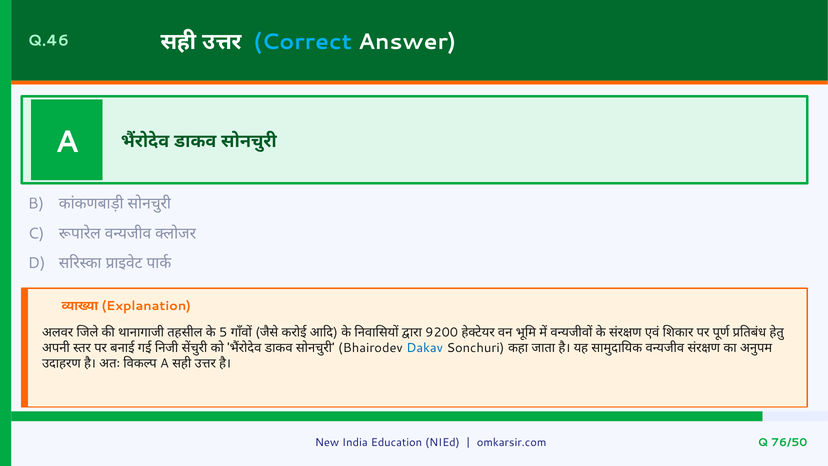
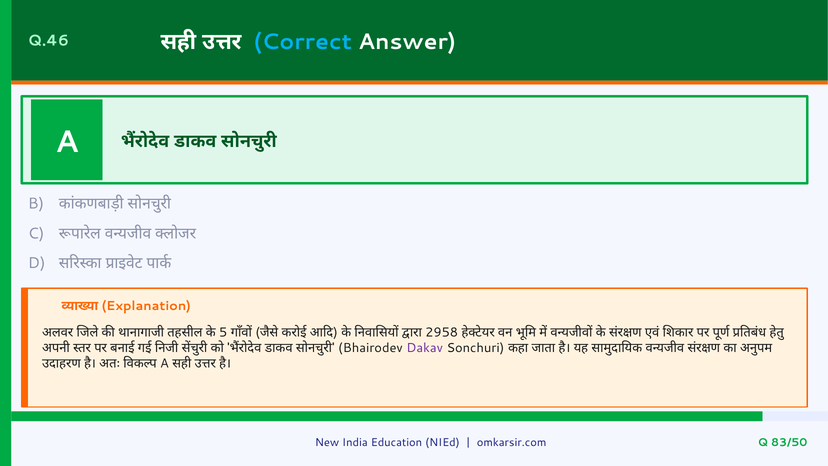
9200: 9200 -> 2958
Dakav colour: blue -> purple
76/50: 76/50 -> 83/50
